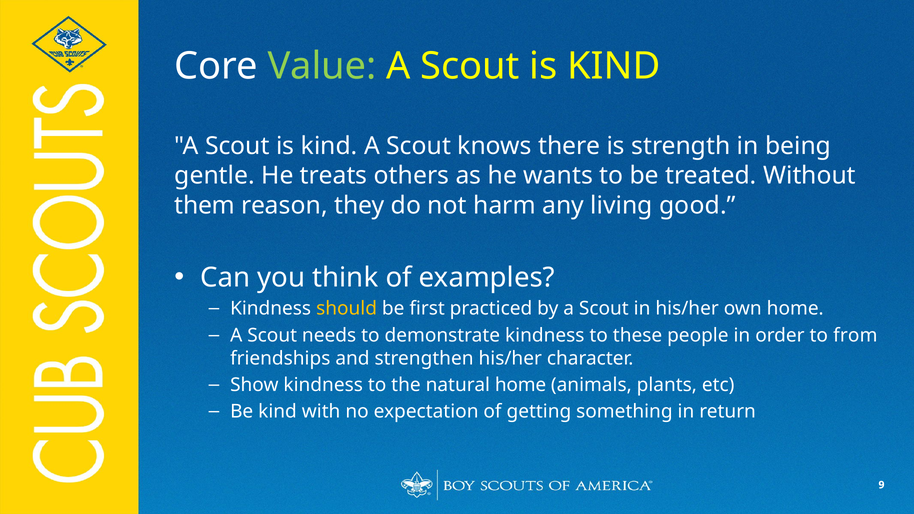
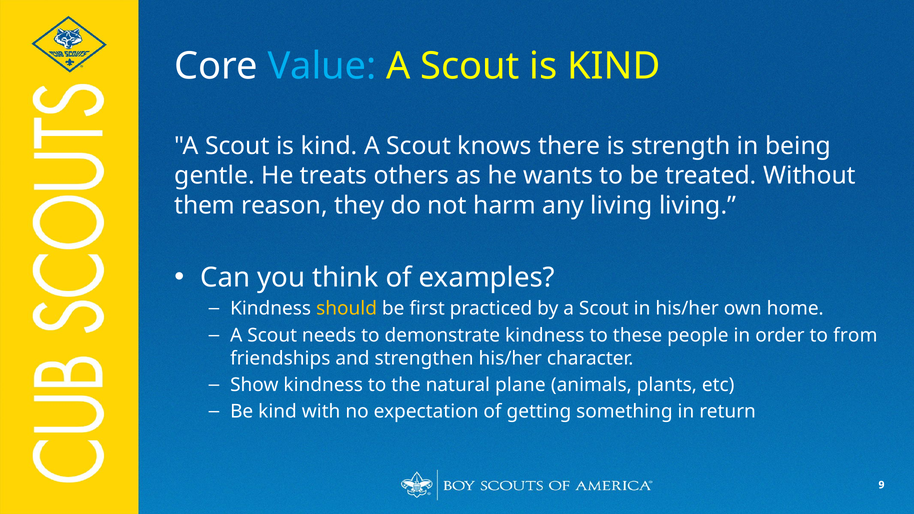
Value colour: light green -> light blue
living good: good -> living
natural home: home -> plane
